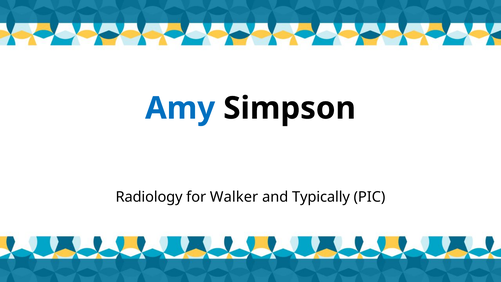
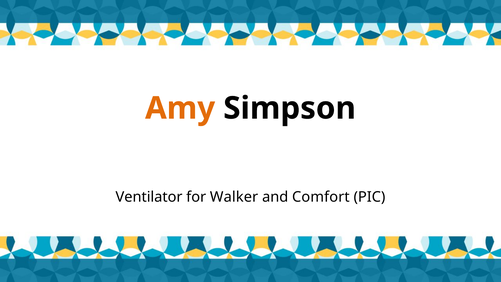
Amy colour: blue -> orange
Radiology: Radiology -> Ventilator
Typically: Typically -> Comfort
